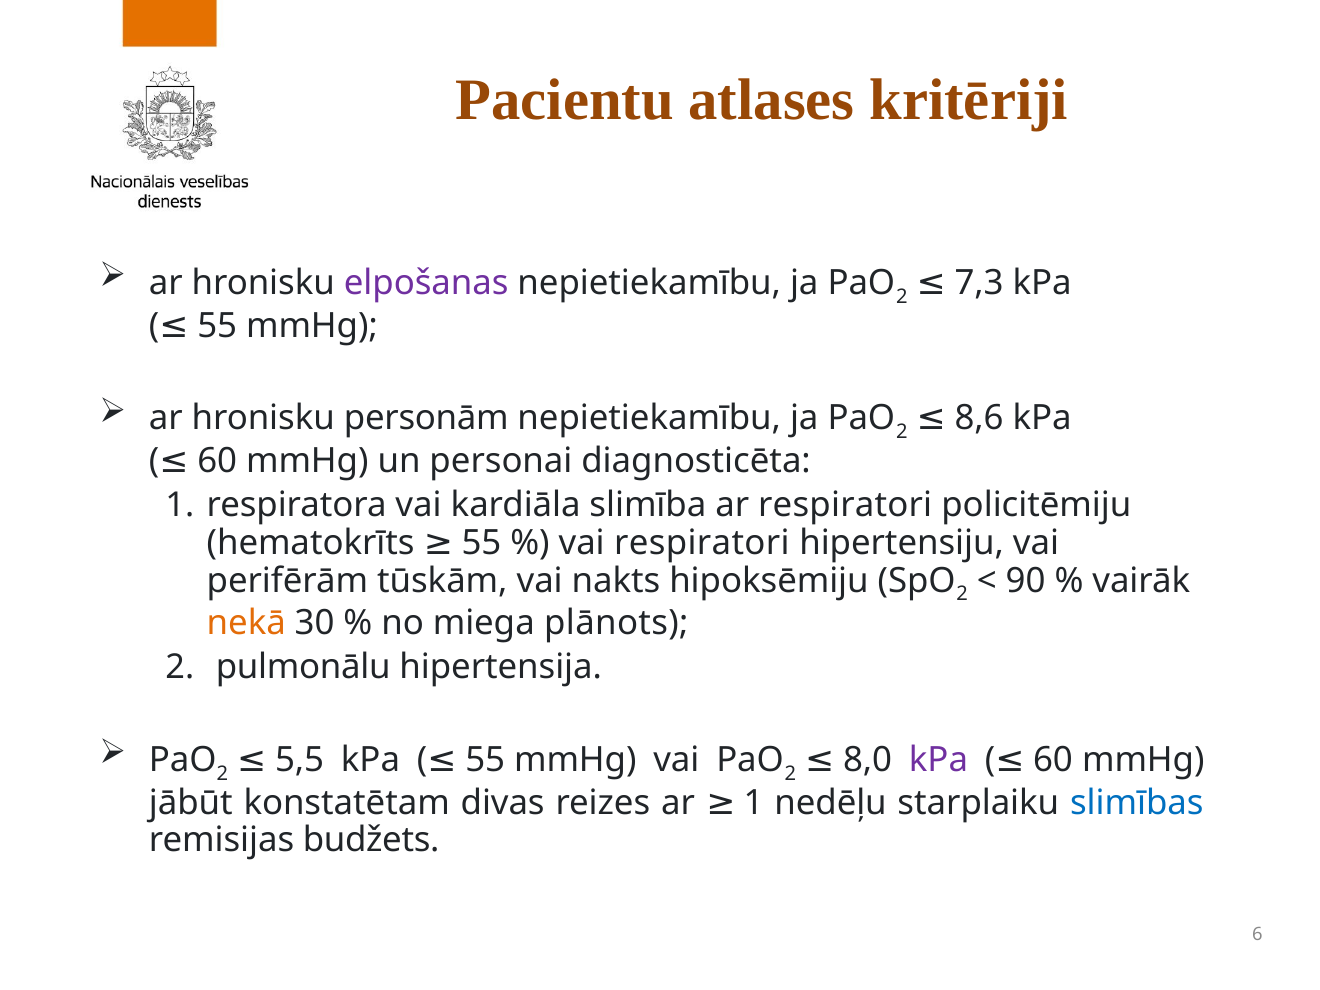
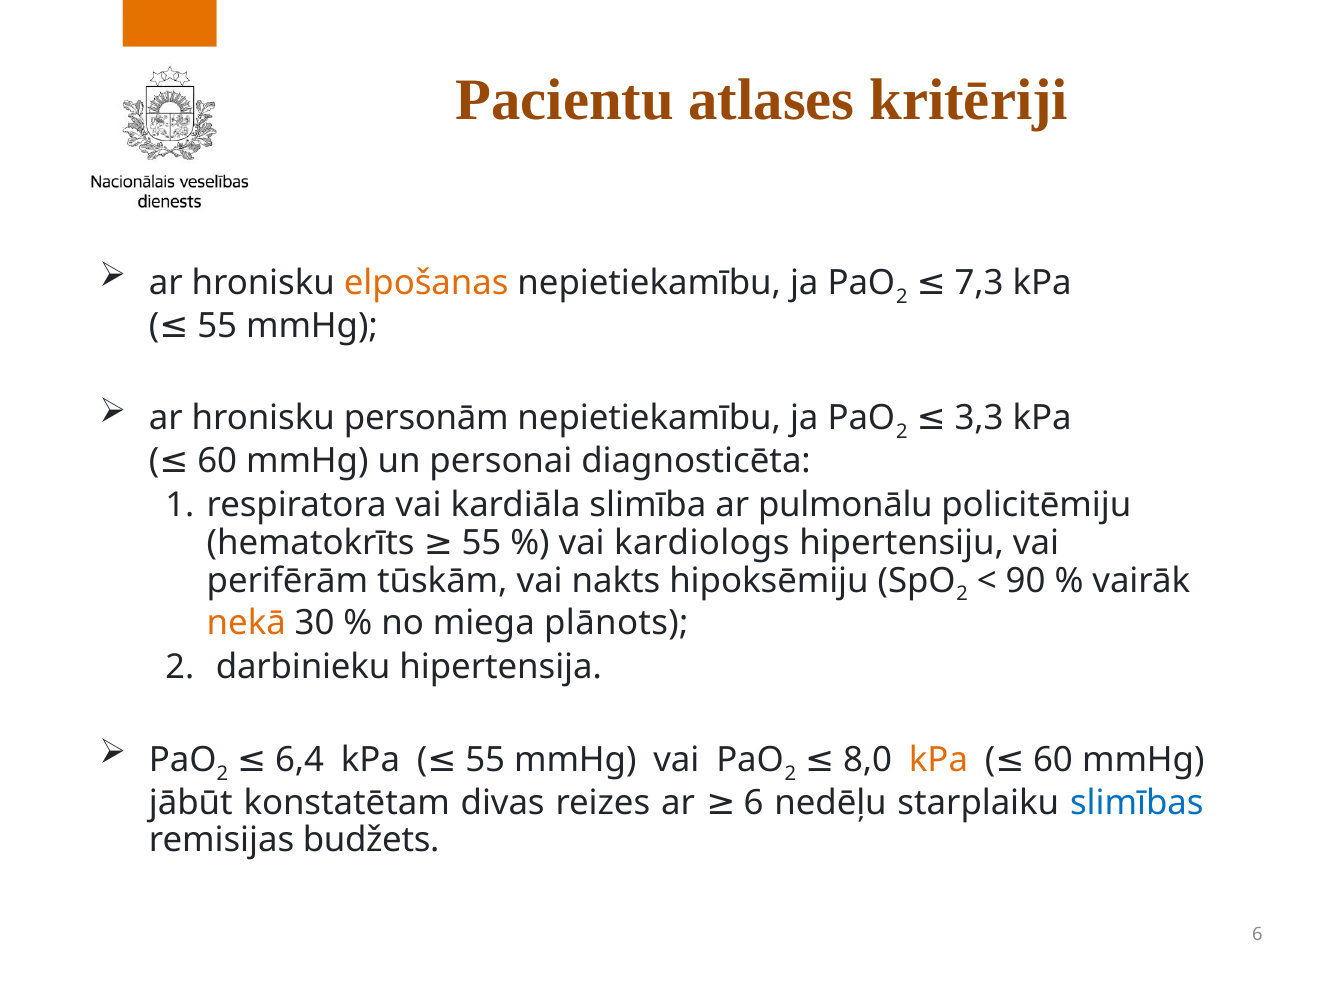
elpošanas colour: purple -> orange
8,6: 8,6 -> 3,3
ar respiratori: respiratori -> pulmonālu
vai respiratori: respiratori -> kardiologs
pulmonālu: pulmonālu -> darbinieku
5,5: 5,5 -> 6,4
kPa at (938, 760) colour: purple -> orange
ar 1: 1 -> 6
